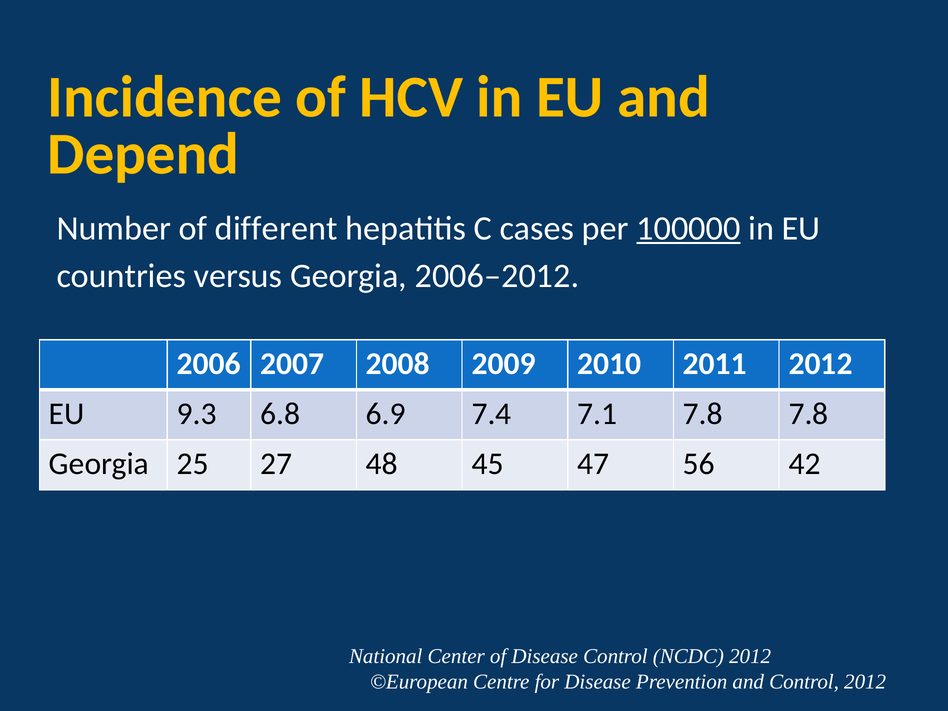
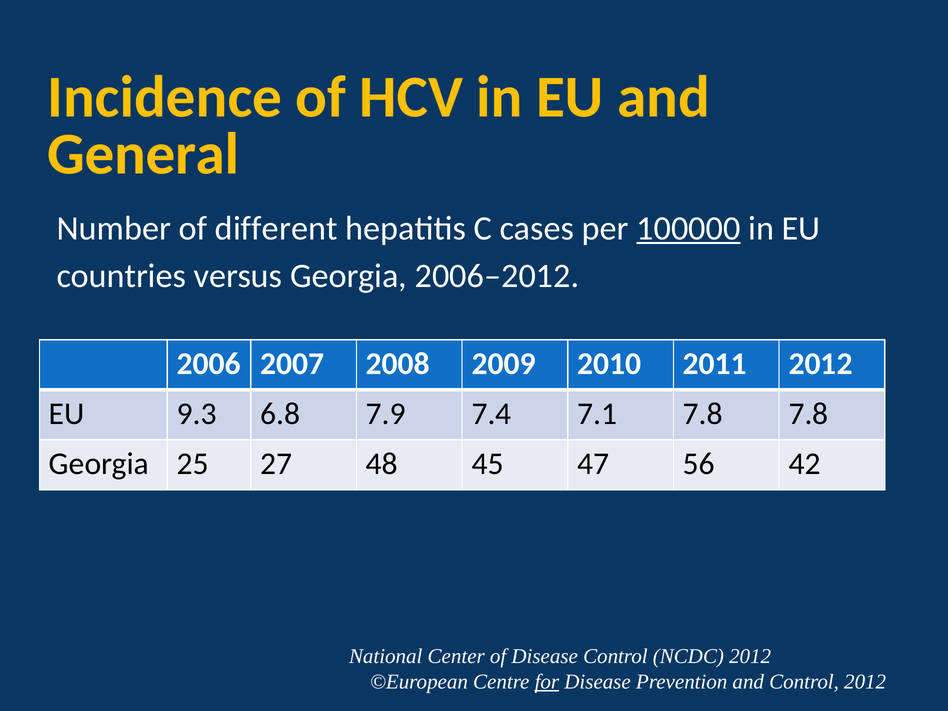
Depend: Depend -> General
6.9: 6.9 -> 7.9
for underline: none -> present
